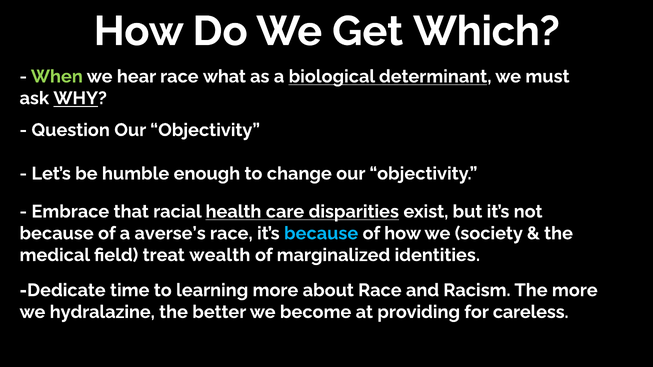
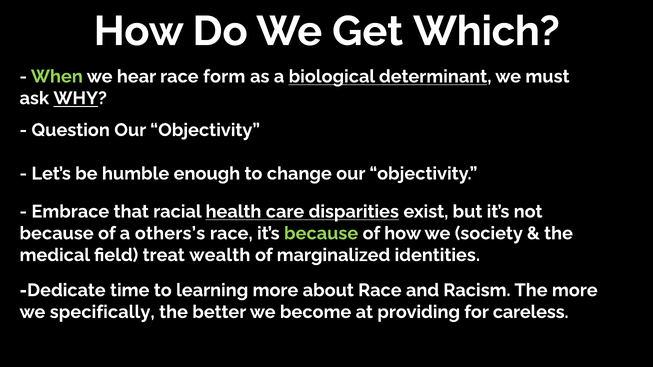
what: what -> form
averse’s: averse’s -> others’s
because at (321, 234) colour: light blue -> light green
hydralazine: hydralazine -> specifically
